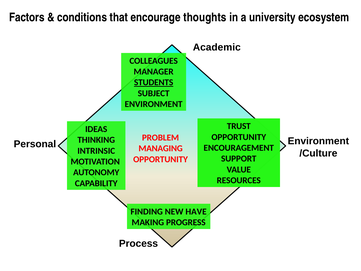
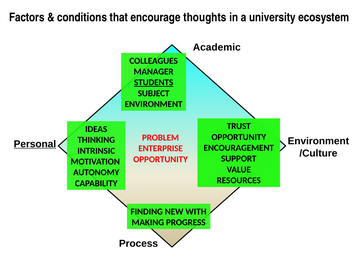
Personal underline: none -> present
MANAGING: MANAGING -> ENTERPRISE
HAVE: HAVE -> WITH
